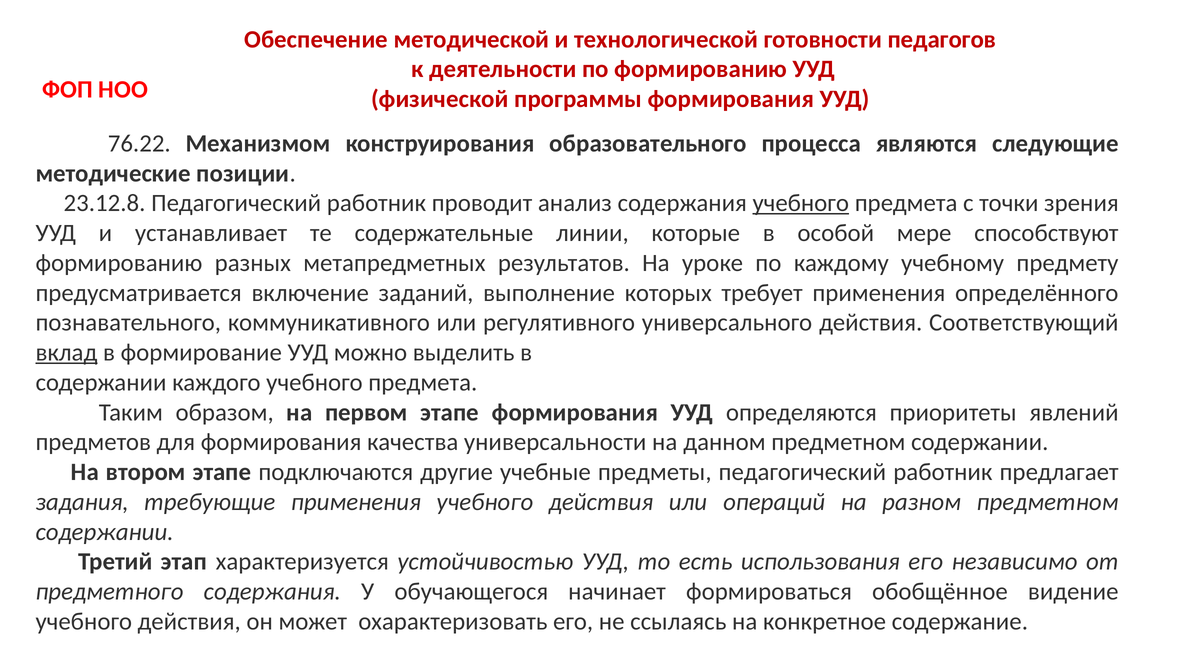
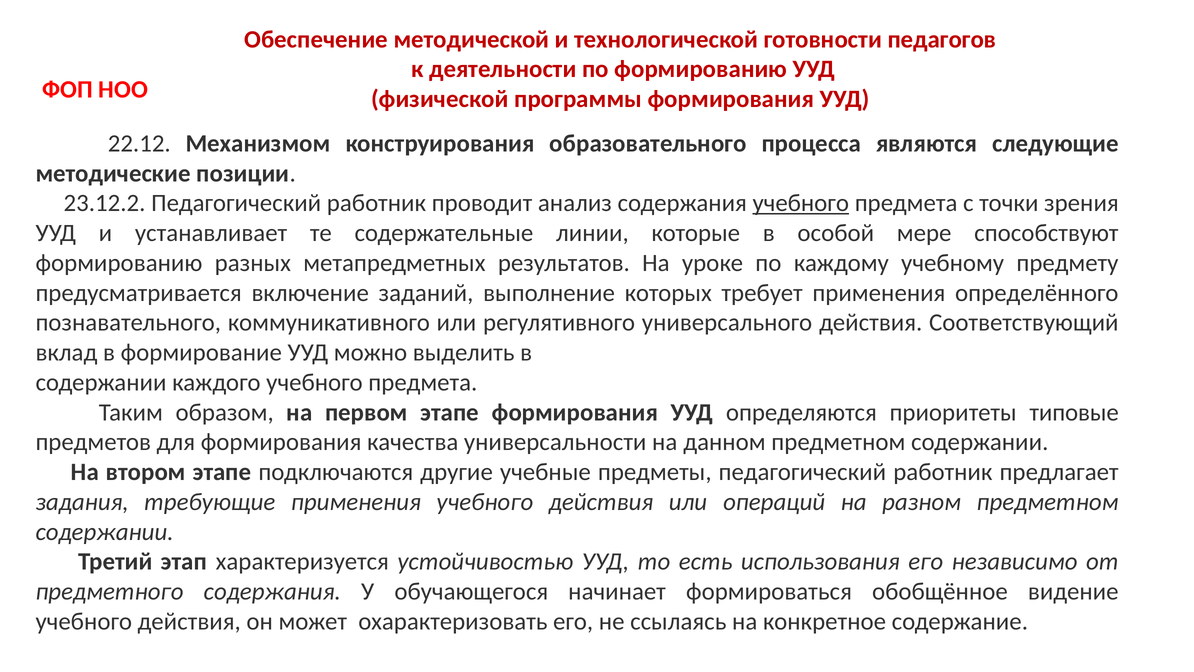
76.22: 76.22 -> 22.12
23.12.8: 23.12.8 -> 23.12.2
вклад underline: present -> none
явлений: явлений -> типовые
